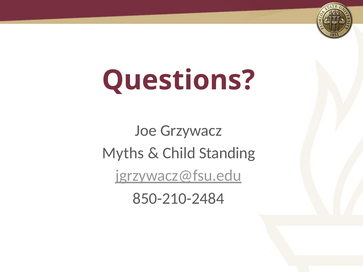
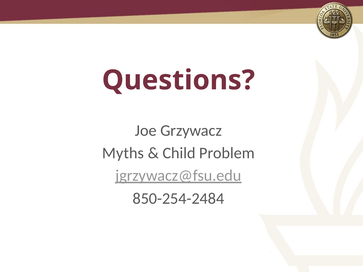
Standing: Standing -> Problem
850-210-2484: 850-210-2484 -> 850-254-2484
